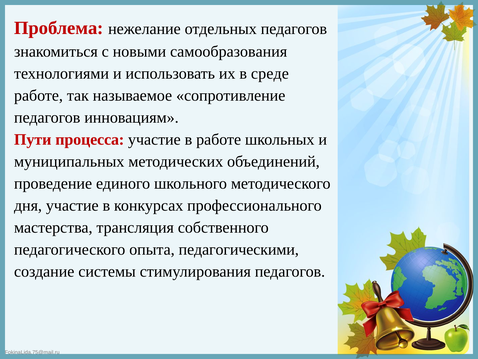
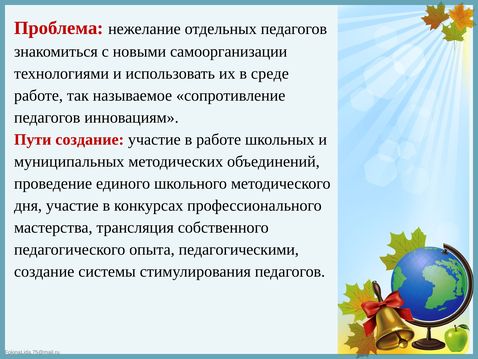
самообразования: самообразования -> самоорганизации
Пути процесса: процесса -> создание
